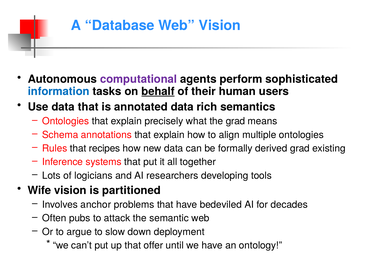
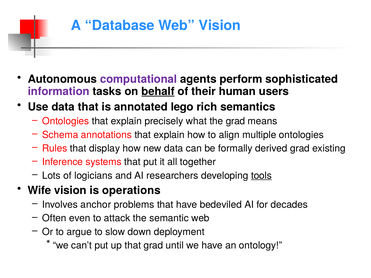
information colour: blue -> purple
annotated data: data -> lego
recipes: recipes -> display
tools underline: none -> present
partitioned: partitioned -> operations
pubs: pubs -> even
that offer: offer -> grad
